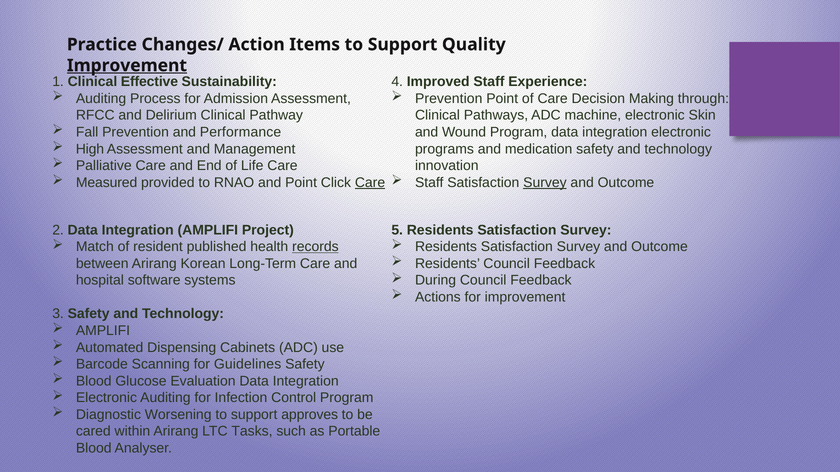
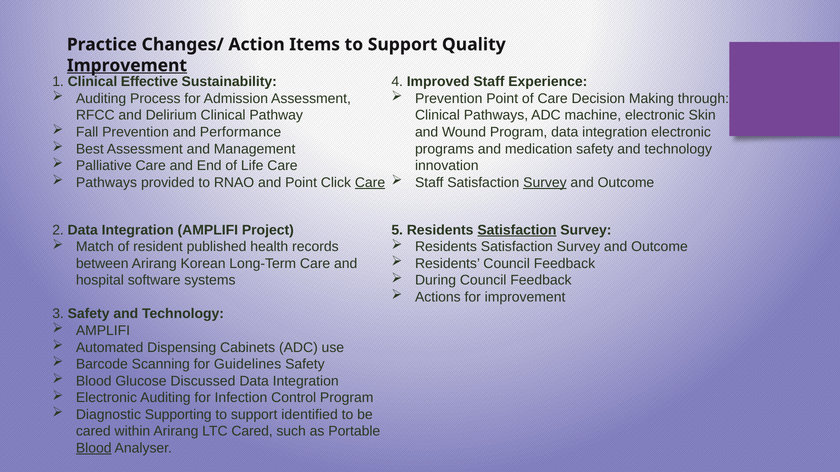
High: High -> Best
Measured at (107, 183): Measured -> Pathways
Satisfaction at (517, 230) underline: none -> present
records underline: present -> none
Evaluation: Evaluation -> Discussed
Worsening: Worsening -> Supporting
approves: approves -> identified
LTC Tasks: Tasks -> Cared
Blood at (94, 449) underline: none -> present
